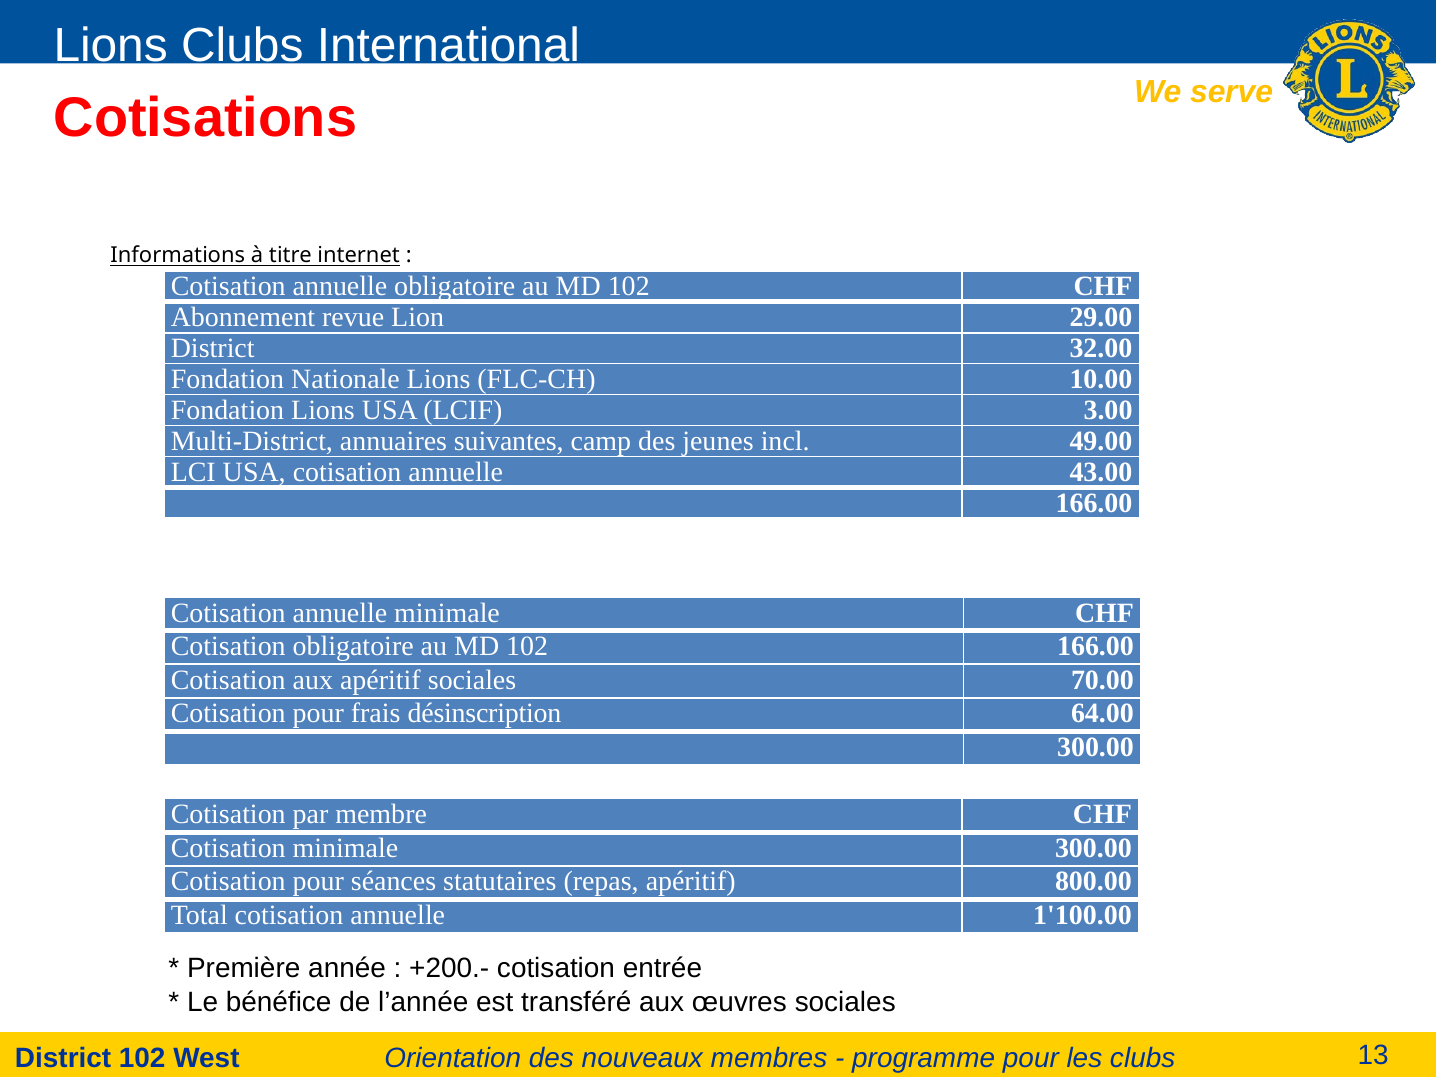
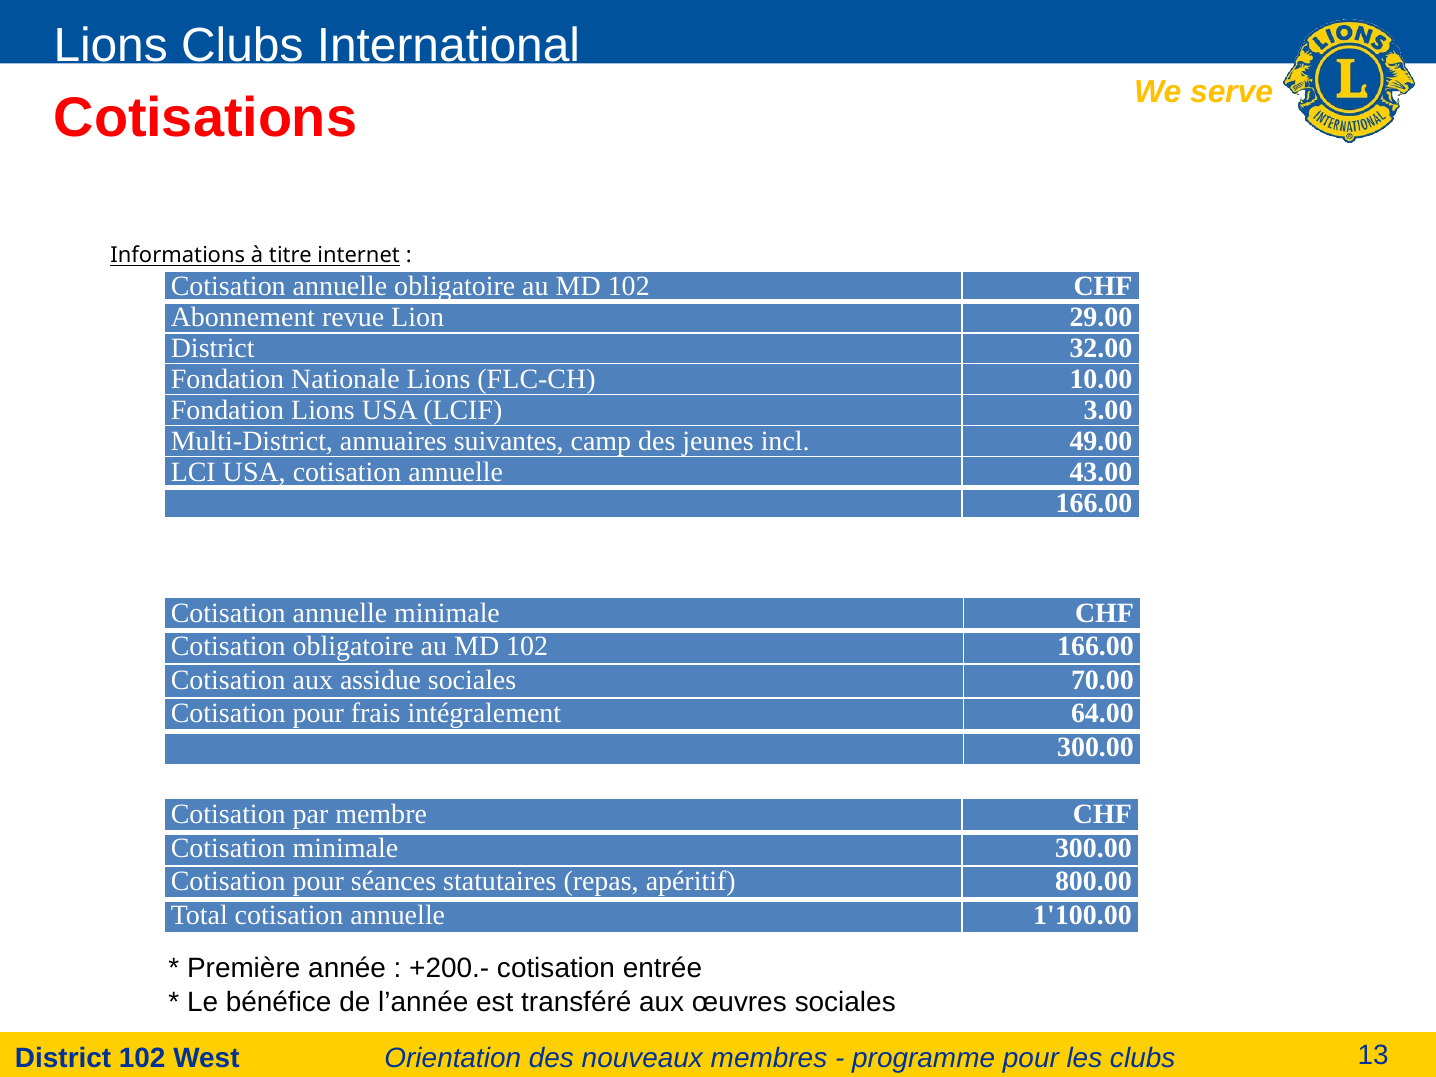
aux apéritif: apéritif -> assidue
désinscription: désinscription -> intégralement
